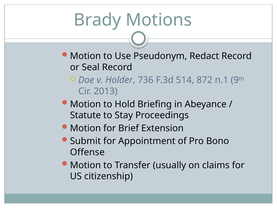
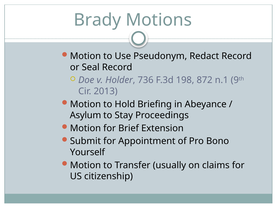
514: 514 -> 198
Statute: Statute -> Asylum
Offense: Offense -> Yourself
